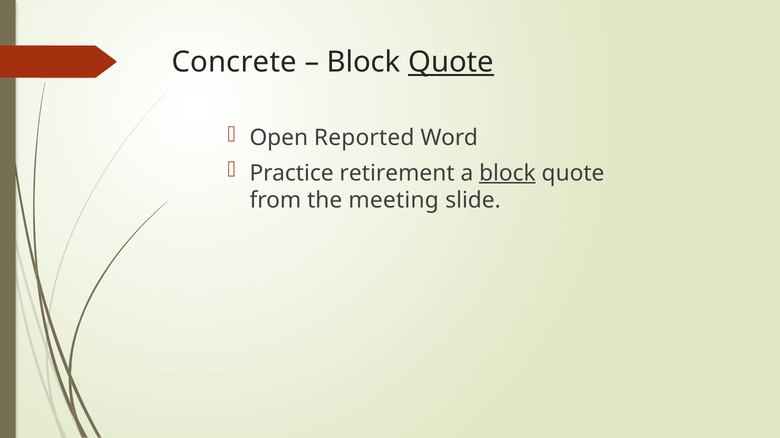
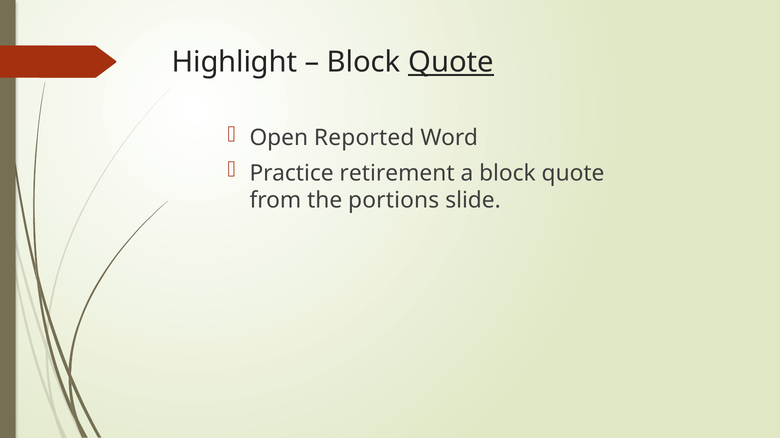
Concrete: Concrete -> Highlight
block at (507, 173) underline: present -> none
meeting: meeting -> portions
